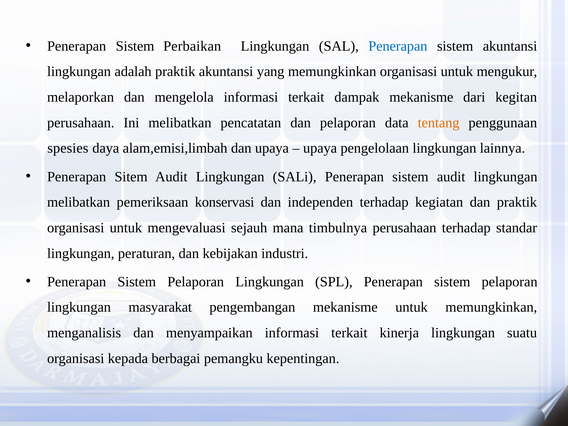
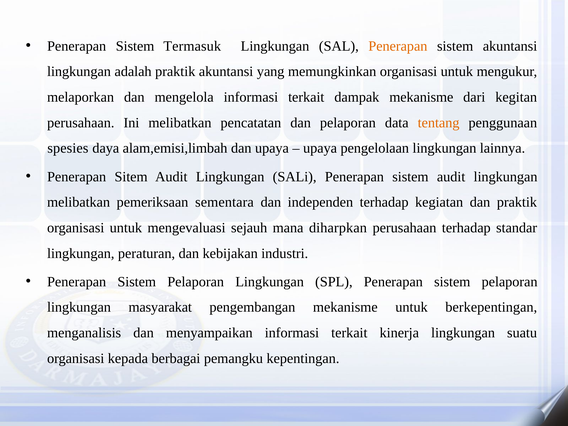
Perbaikan: Perbaikan -> Termasuk
Penerapan at (398, 46) colour: blue -> orange
konservasi: konservasi -> sementara
timbulnya: timbulnya -> diharpkan
untuk memungkinkan: memungkinkan -> berkepentingan
